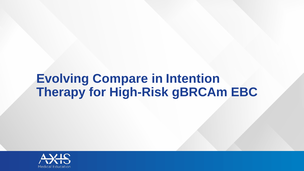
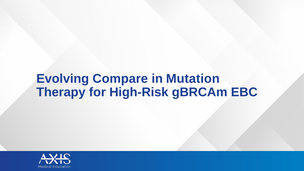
Intention: Intention -> Mutation
